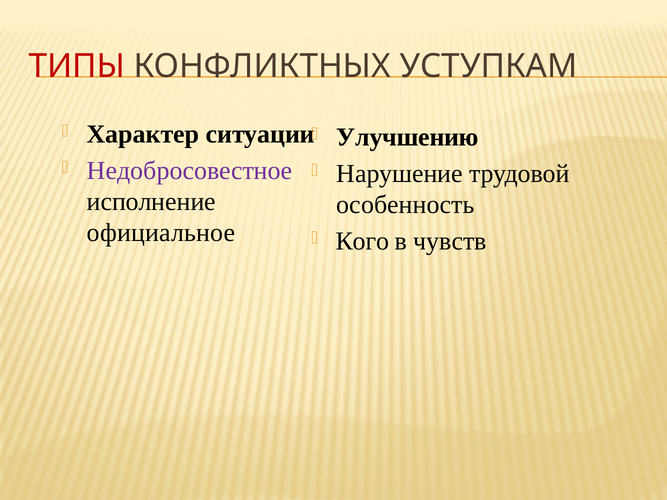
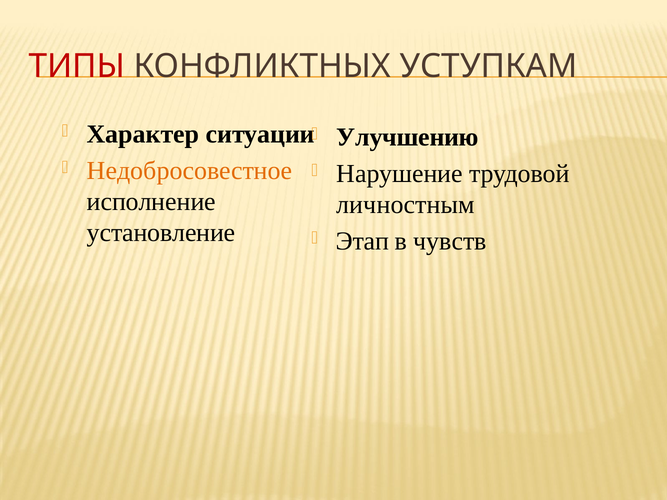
Недобросовестное colour: purple -> orange
особенность: особенность -> личностным
официальное: официальное -> установление
Кого: Кого -> Этап
